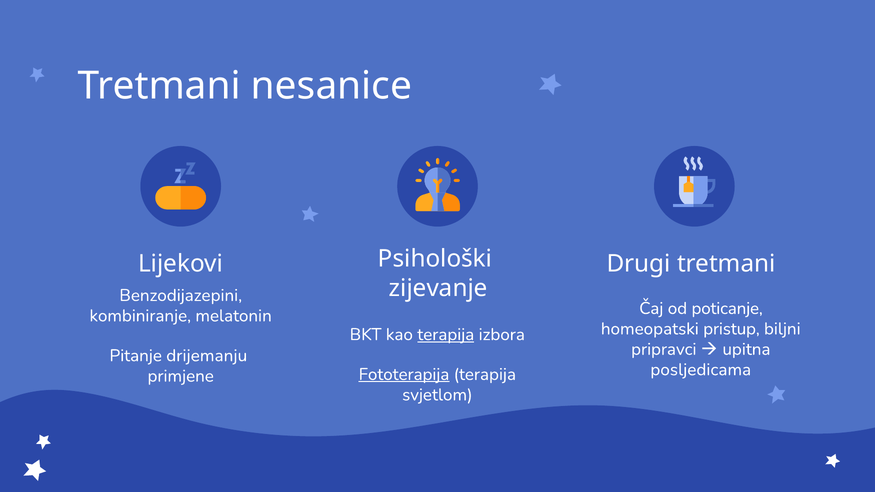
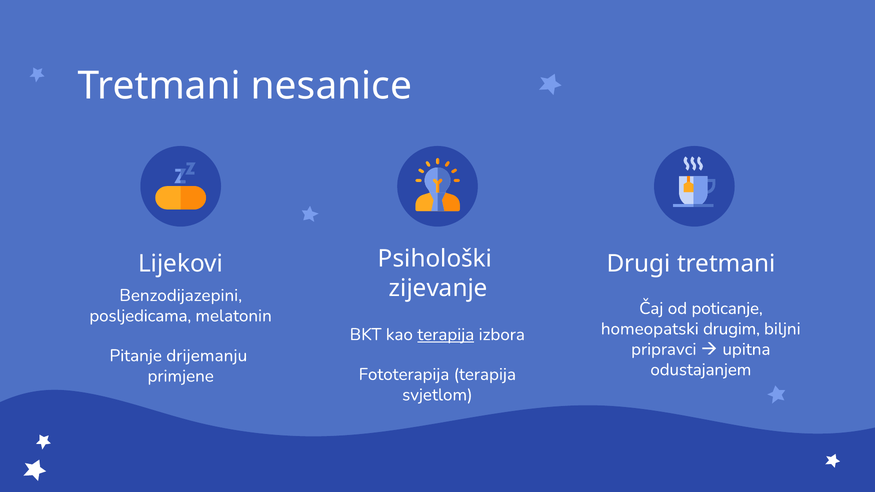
kombiniranje: kombiniranje -> posljedicama
pristup: pristup -> drugim
posljedicama: posljedicama -> odustajanjem
Fototerapija underline: present -> none
